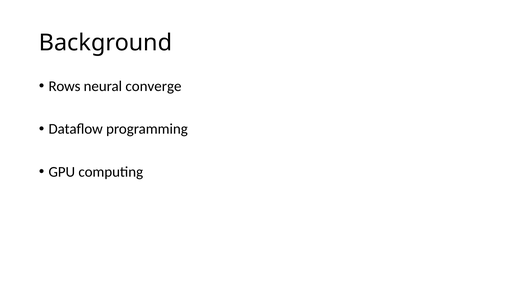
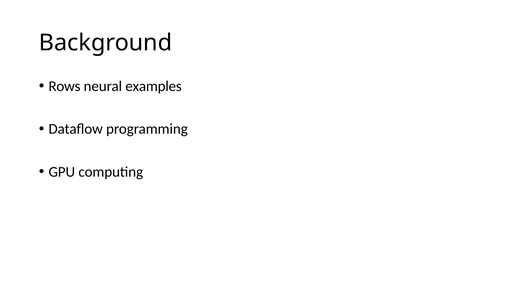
converge: converge -> examples
